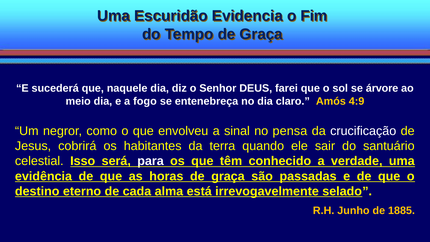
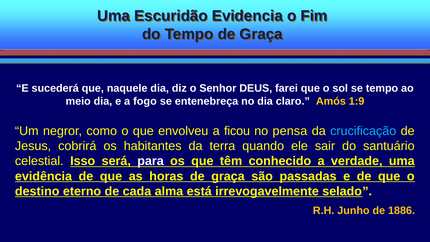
se árvore: árvore -> tempo
4:9: 4:9 -> 1:9
sinal: sinal -> ficou
crucificação colour: white -> light blue
1885: 1885 -> 1886
